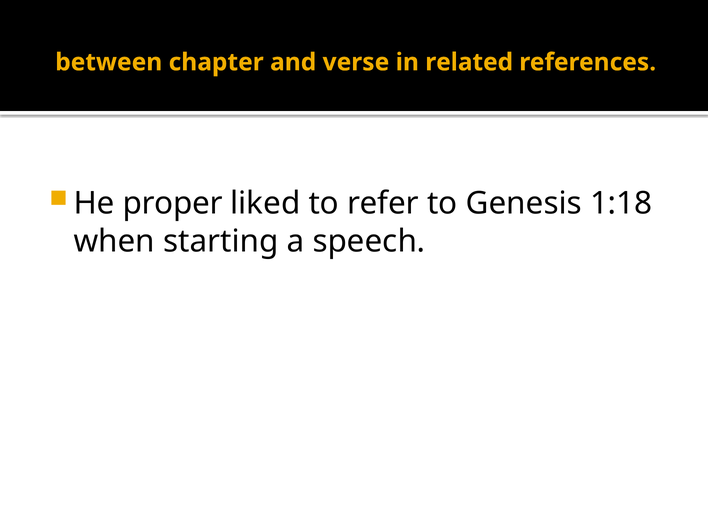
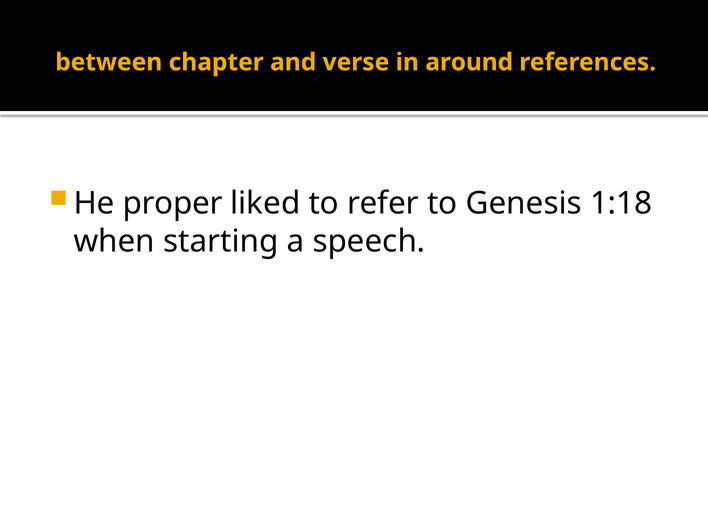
related: related -> around
